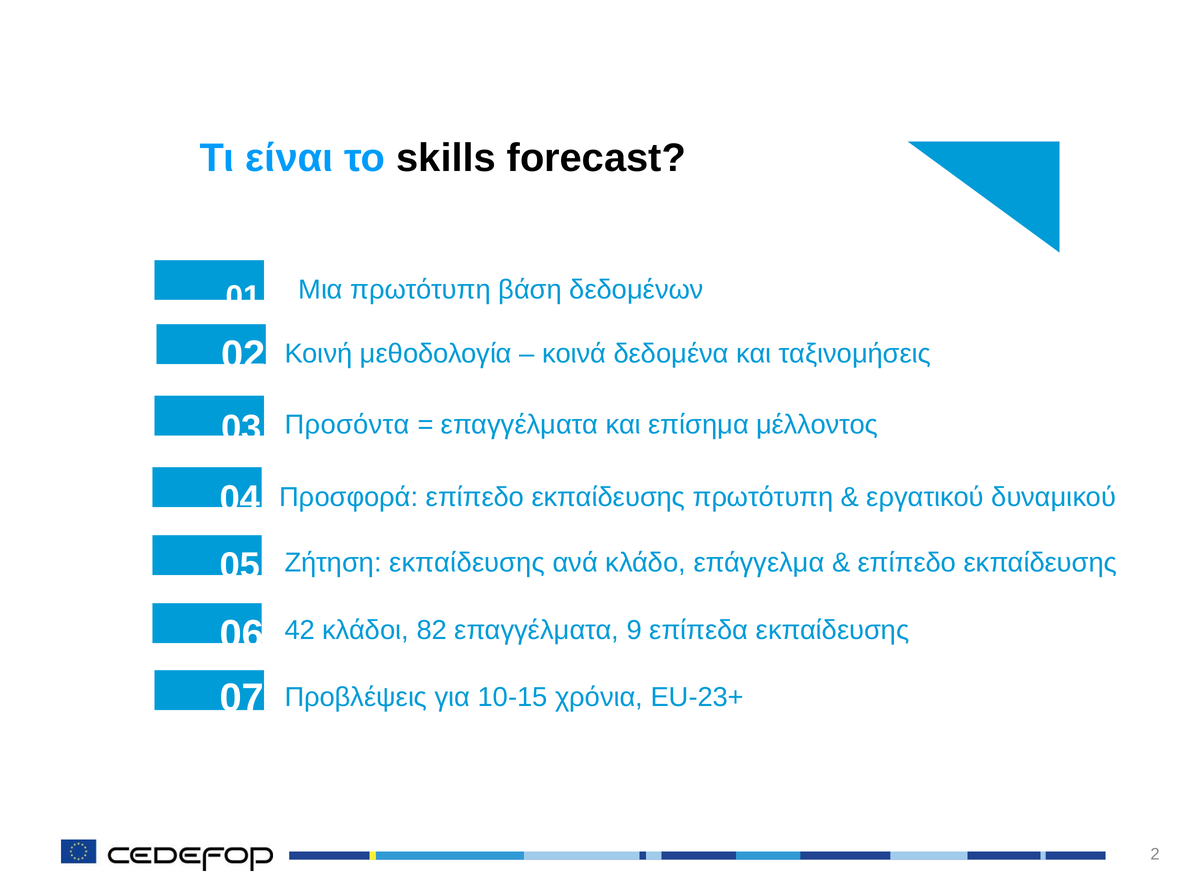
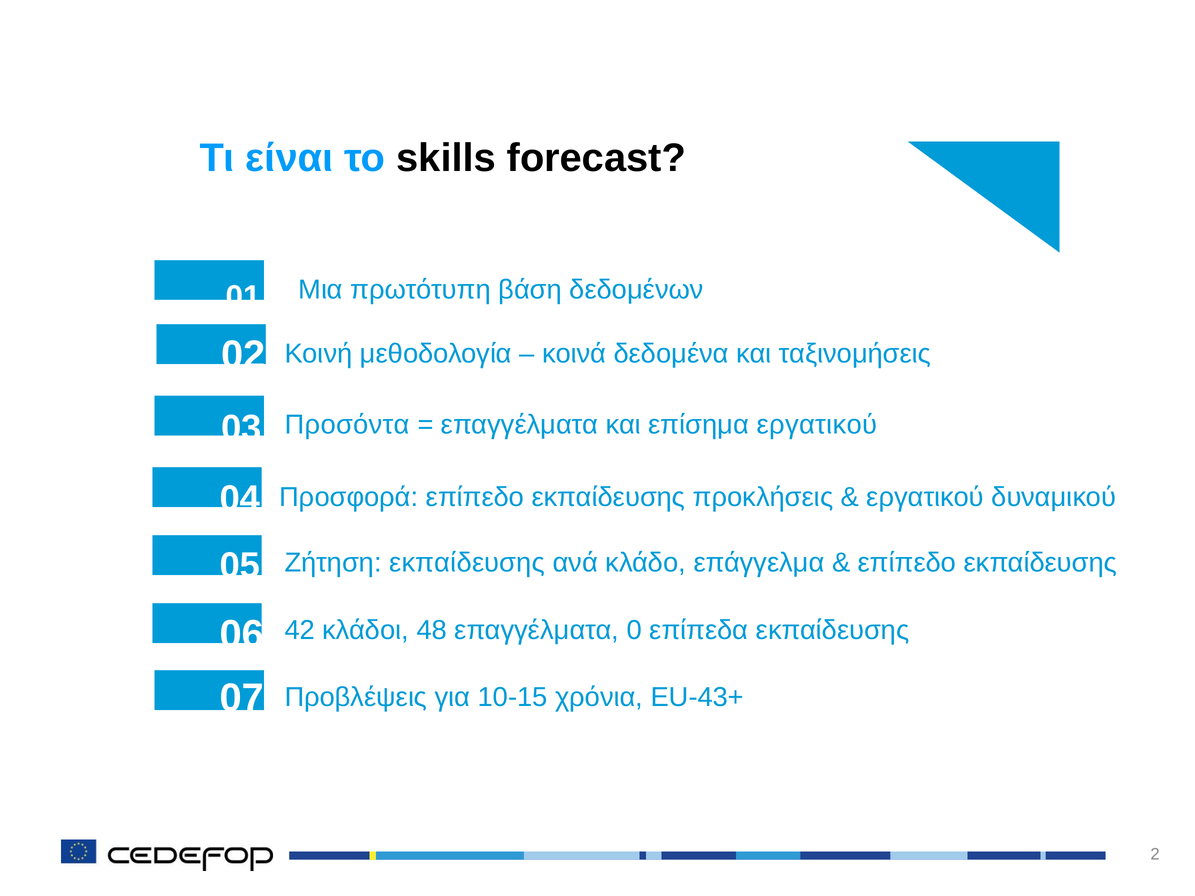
επίσημα μέλλοντος: μέλλοντος -> εργατικού
εκπαίδευσης πρωτότυπη: πρωτότυπη -> προκλήσεις
82: 82 -> 48
9: 9 -> 0
EU-23+: EU-23+ -> EU-43+
